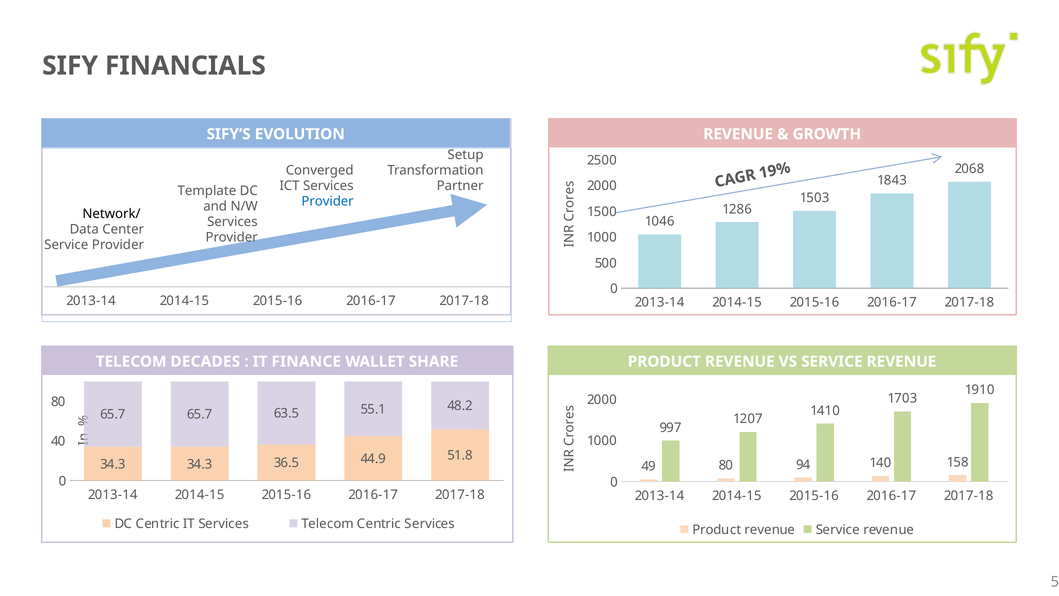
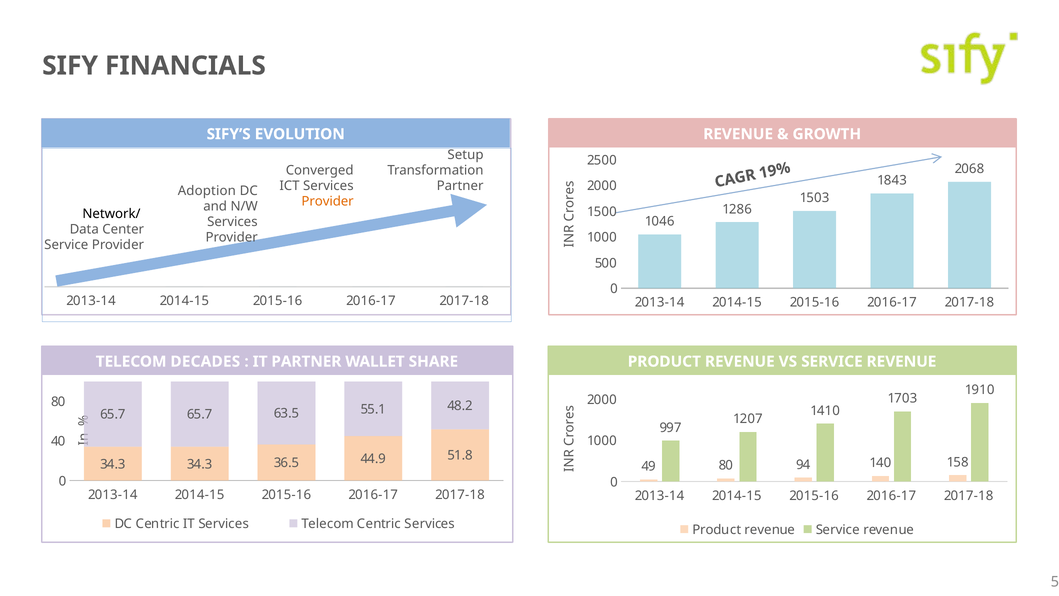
Template: Template -> Adoption
Provider at (328, 201) colour: blue -> orange
IT FINANCE: FINANCE -> PARTNER
